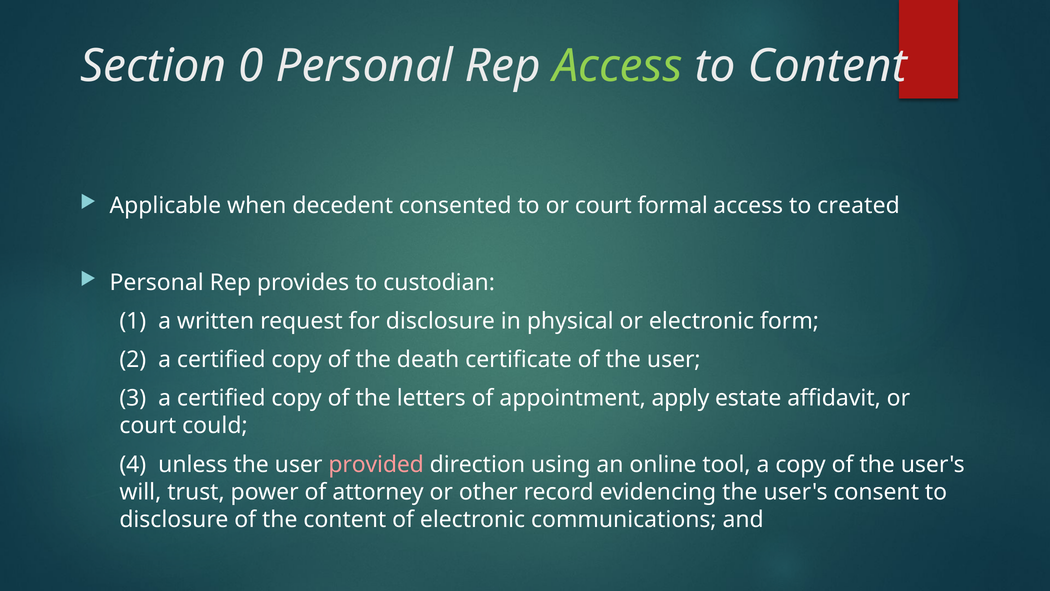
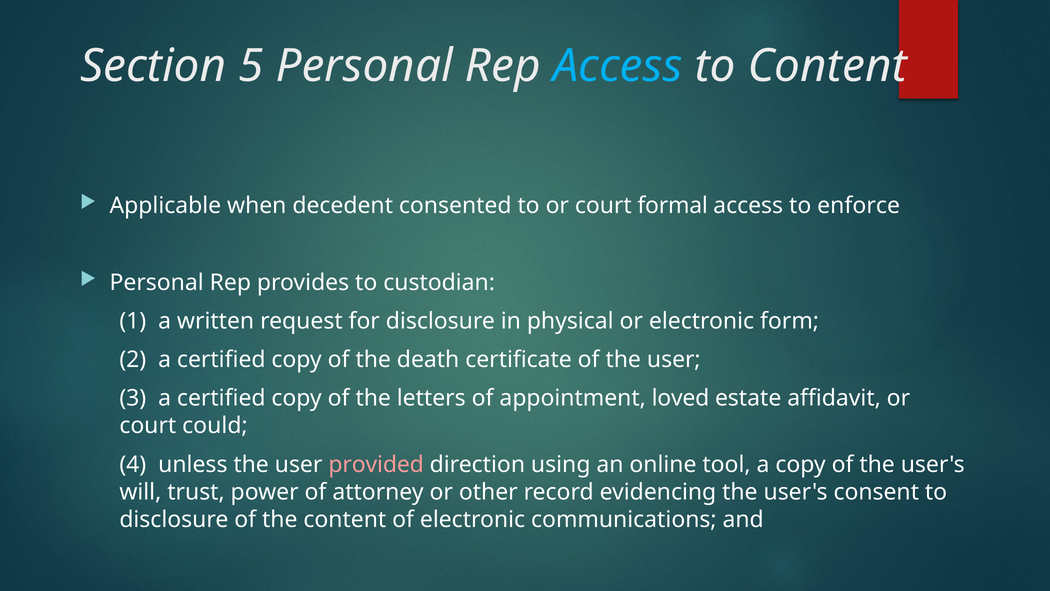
0: 0 -> 5
Access at (618, 66) colour: light green -> light blue
created: created -> enforce
apply: apply -> loved
